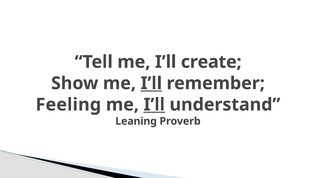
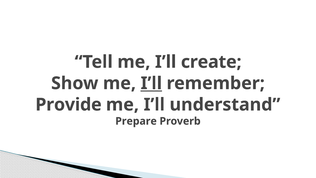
Feeling: Feeling -> Provide
I’ll at (154, 105) underline: present -> none
Leaning: Leaning -> Prepare
